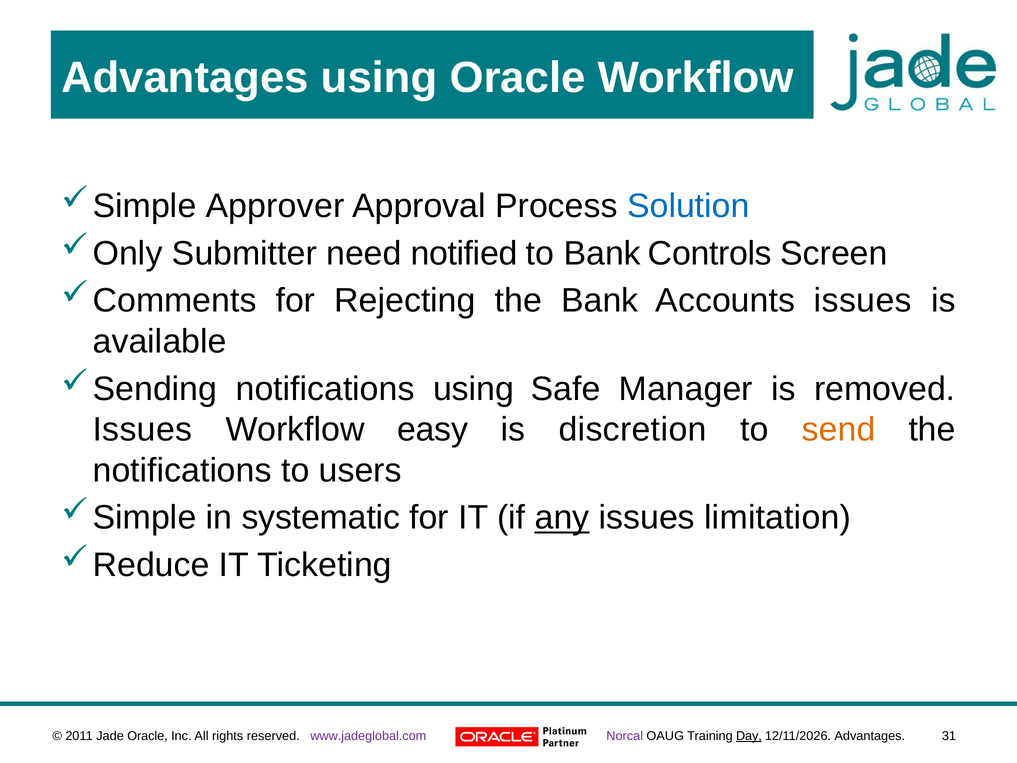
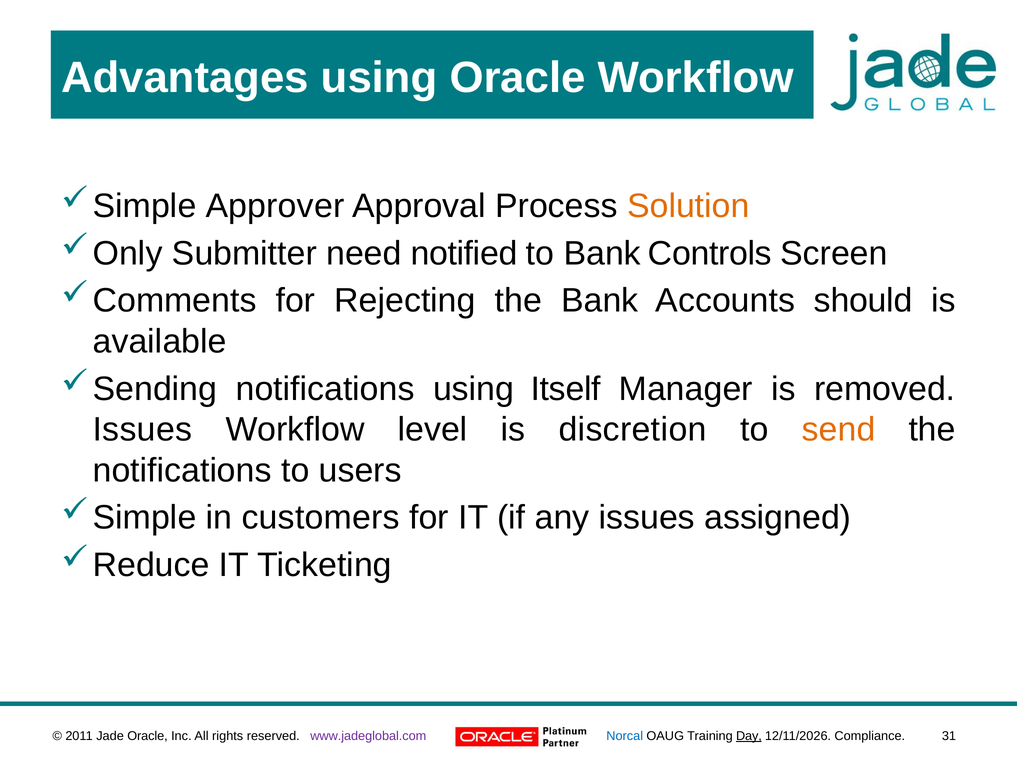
Solution colour: blue -> orange
Accounts issues: issues -> should
Safe: Safe -> Itself
easy: easy -> level
systematic: systematic -> customers
any underline: present -> none
limitation: limitation -> assigned
Norcal colour: purple -> blue
Advantages at (870, 736): Advantages -> Compliance
